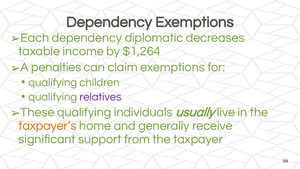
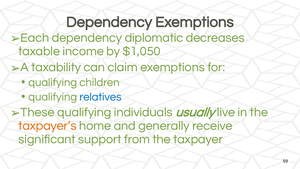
$1,264: $1,264 -> $1,050
penalties: penalties -> taxability
relatives colour: purple -> blue
